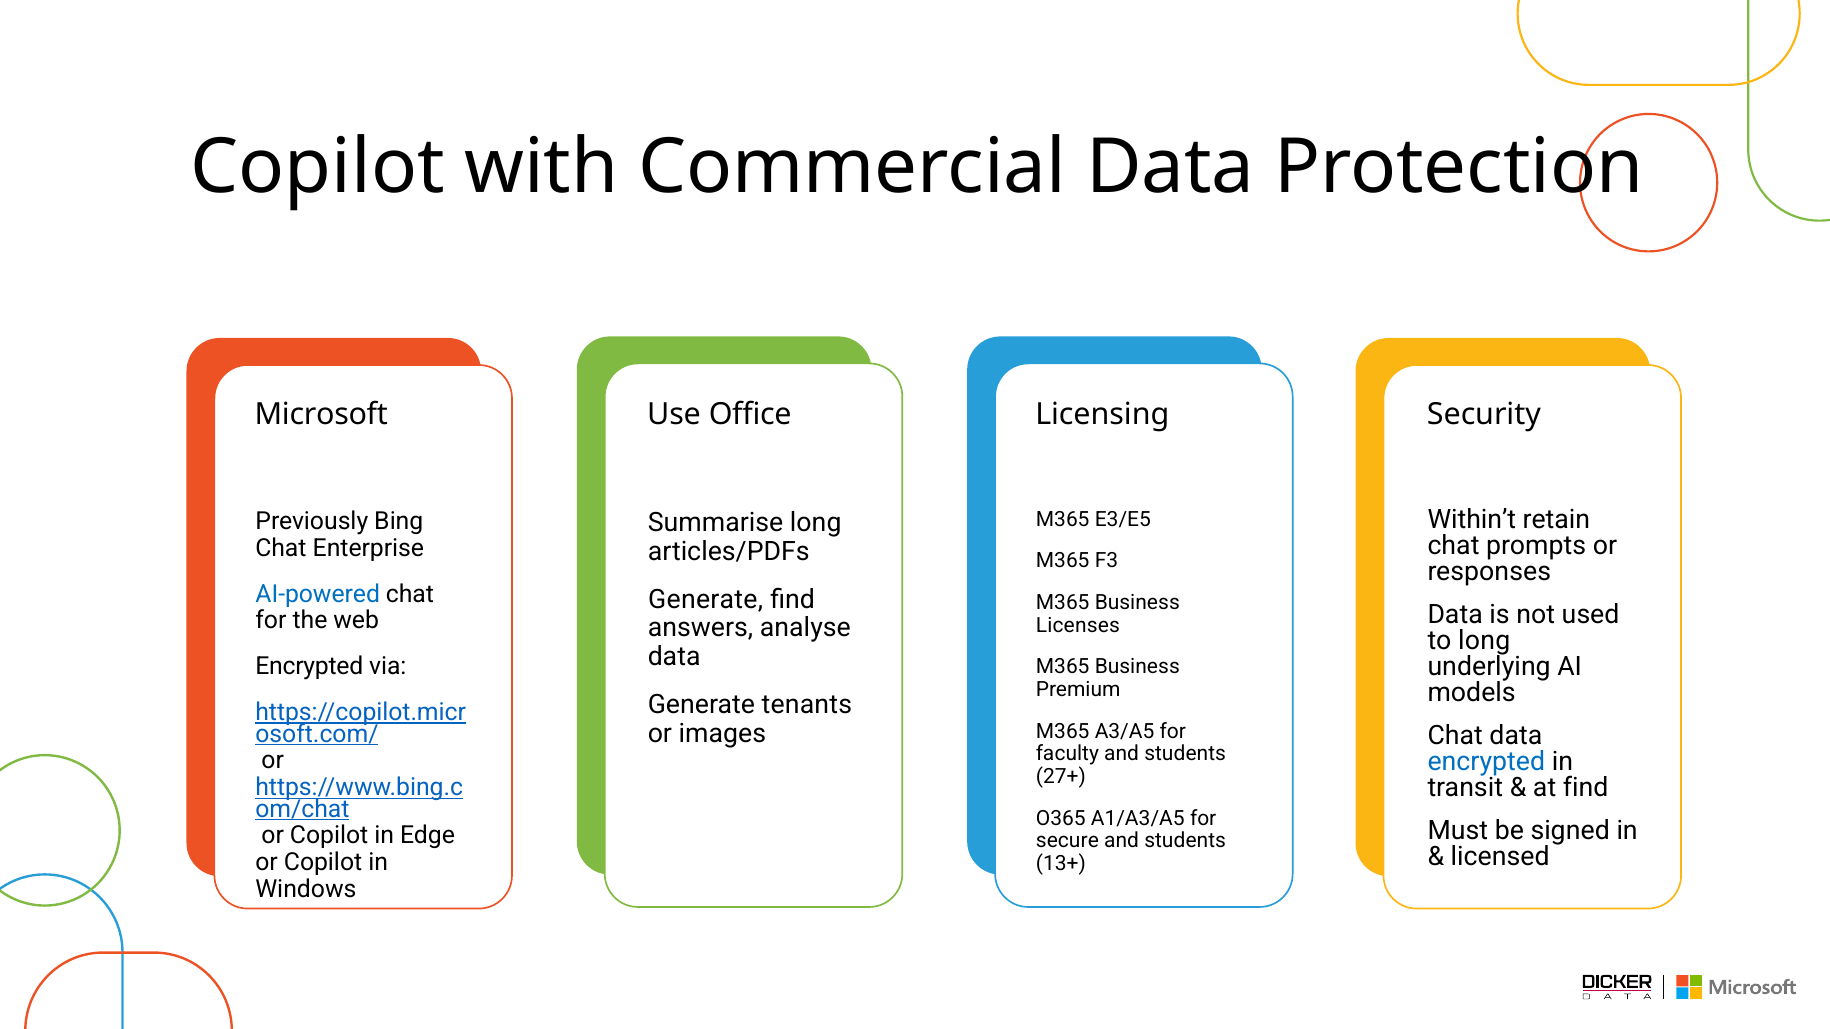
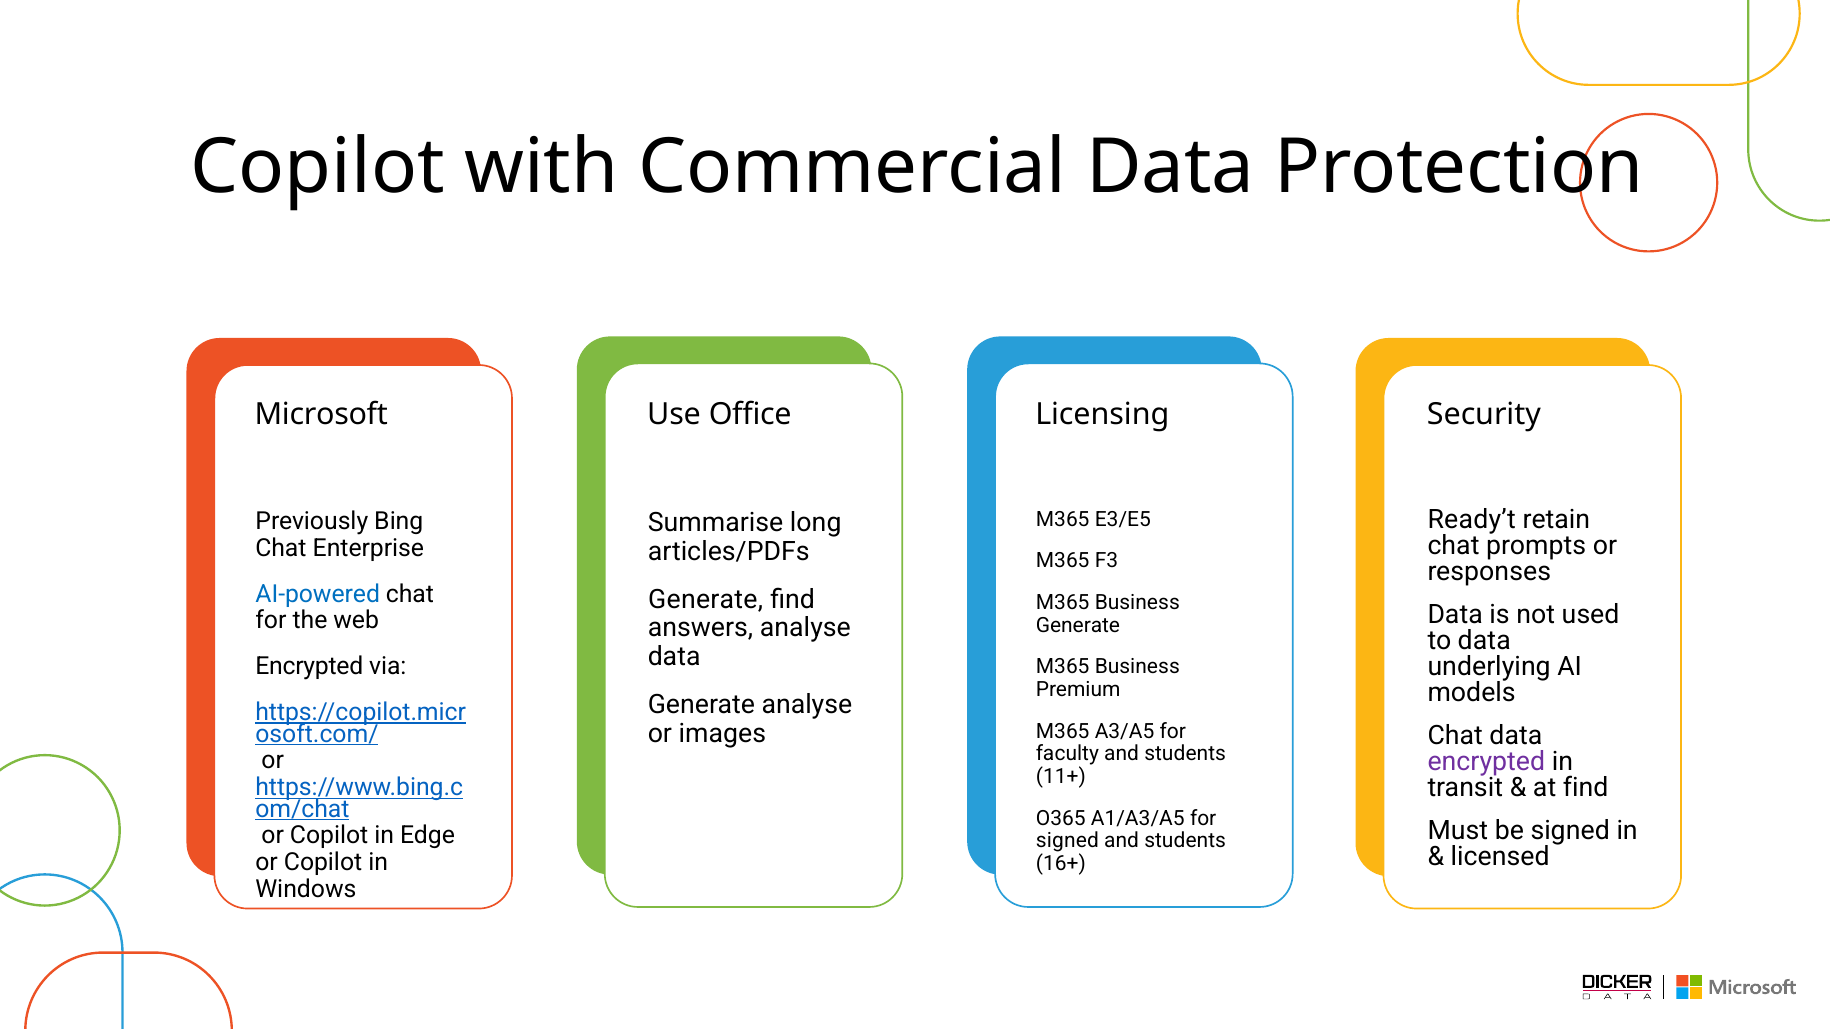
Within’t: Within’t -> Ready’t
Licenses at (1078, 626): Licenses -> Generate
to long: long -> data
Generate tenants: tenants -> analyse
encrypted at (1486, 762) colour: blue -> purple
27+: 27+ -> 11+
secure at (1067, 841): secure -> signed
13+: 13+ -> 16+
